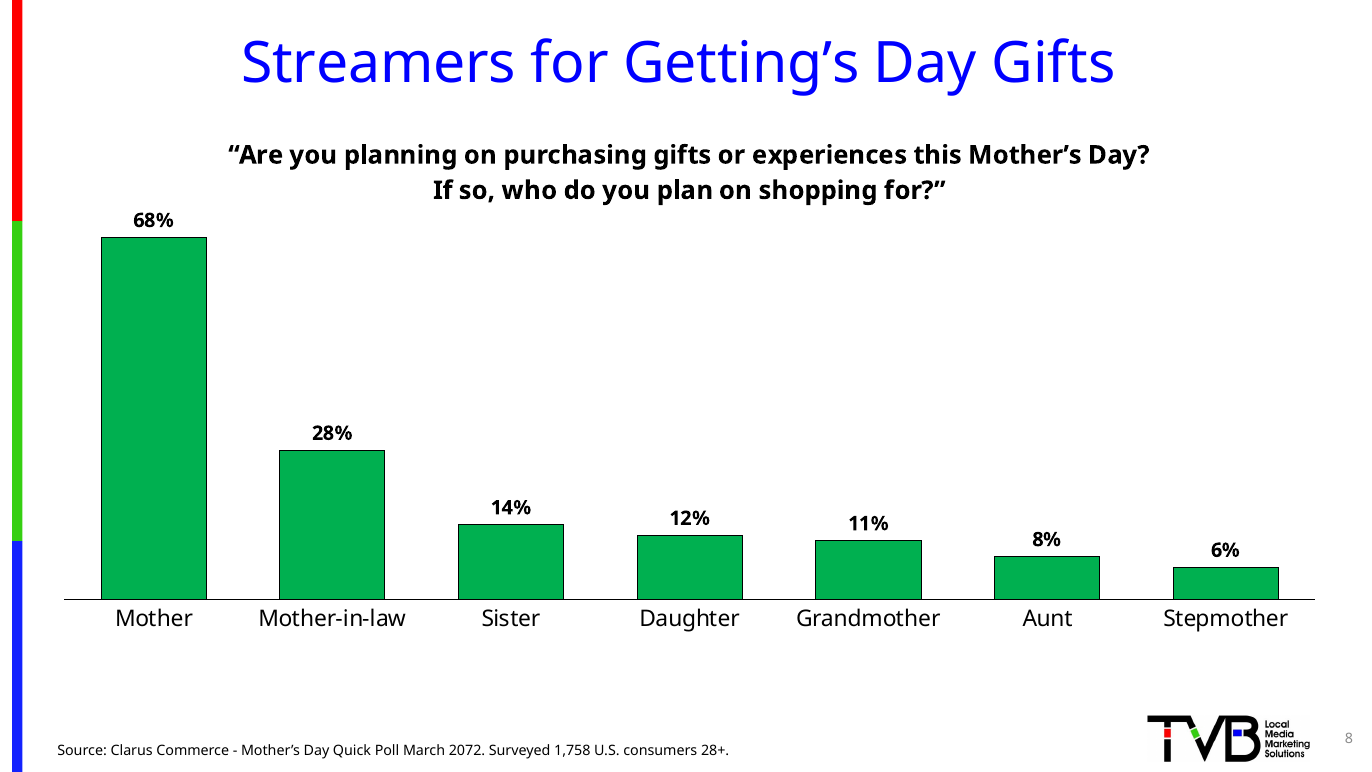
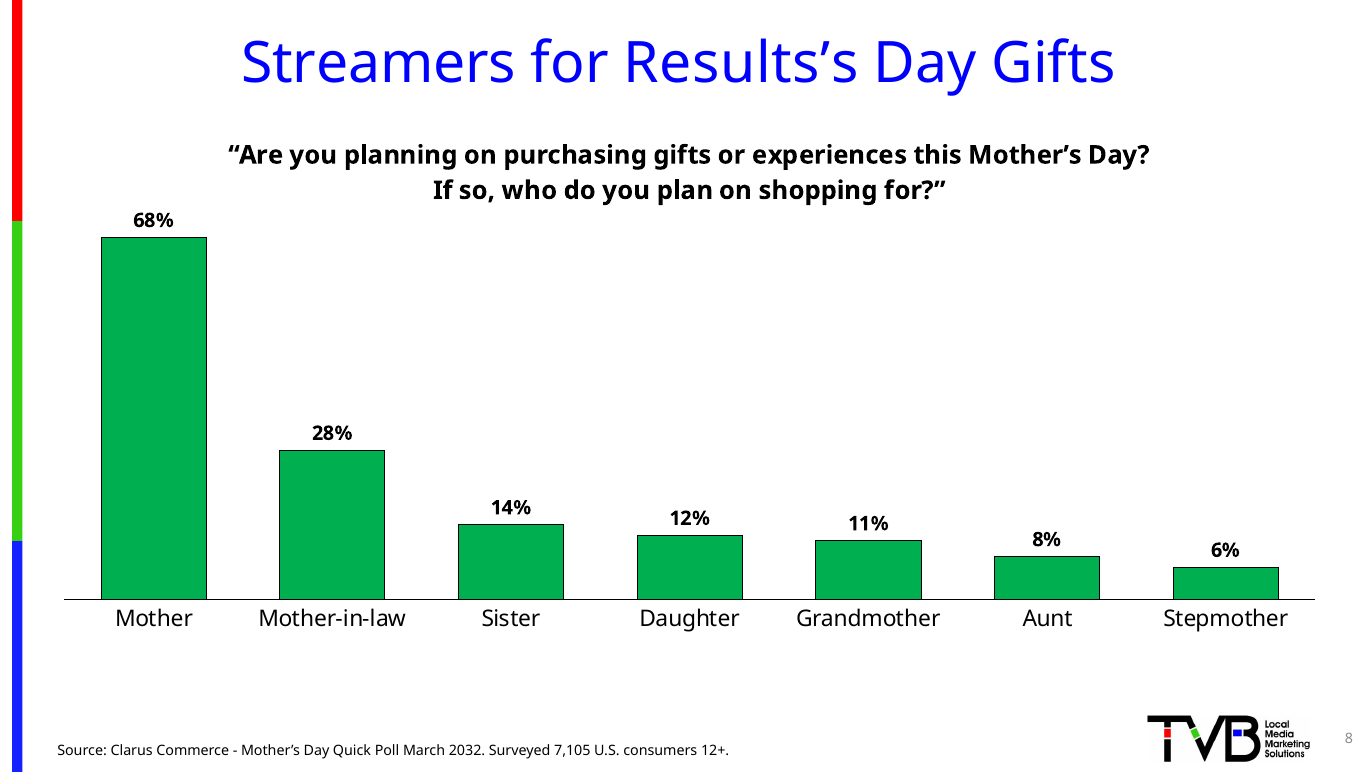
Getting’s: Getting’s -> Results’s
2072: 2072 -> 2032
1,758: 1,758 -> 7,105
28+: 28+ -> 12+
